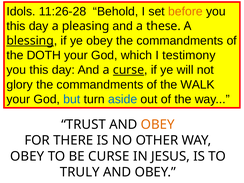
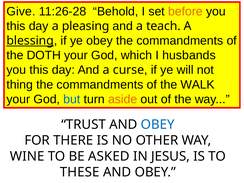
Idols: Idols -> Give
these: these -> teach
testimony: testimony -> husbands
curse at (129, 70) underline: present -> none
glory: glory -> thing
aside colour: blue -> orange
OBEY at (158, 125) colour: orange -> blue
OBEY at (27, 156): OBEY -> WINE
BE CURSE: CURSE -> ASKED
TRULY: TRULY -> THESE
